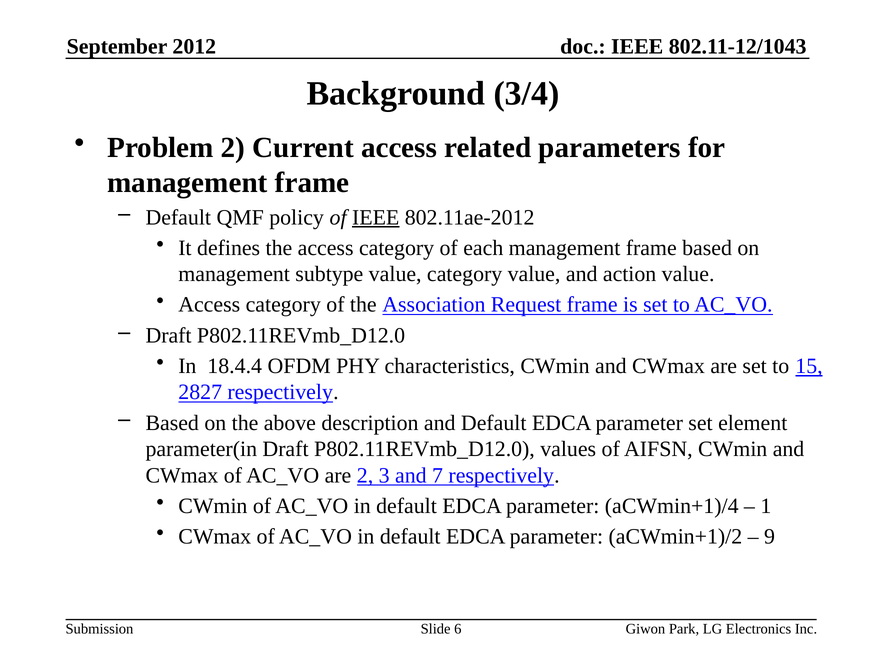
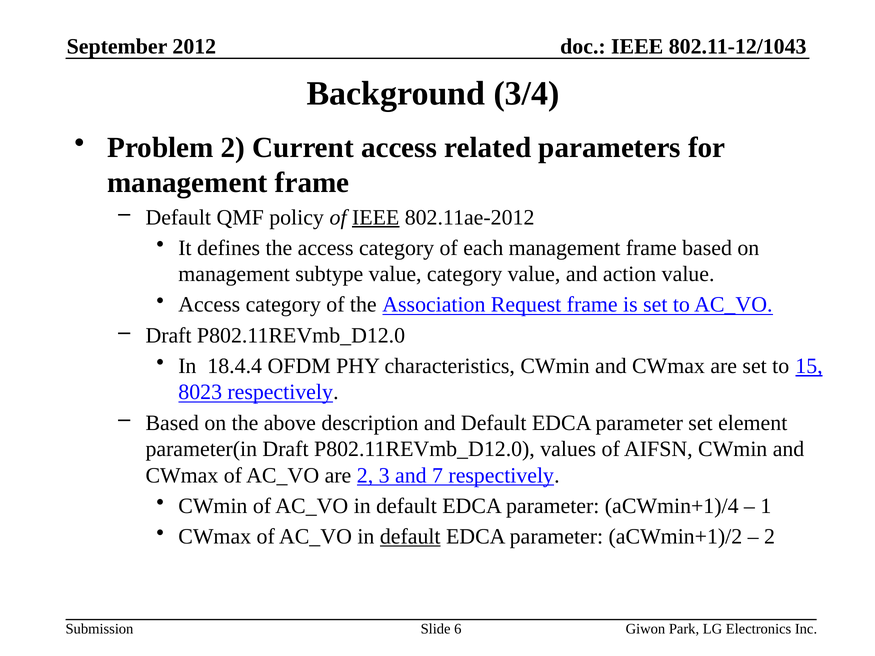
2827: 2827 -> 8023
default at (410, 537) underline: none -> present
9 at (770, 537): 9 -> 2
